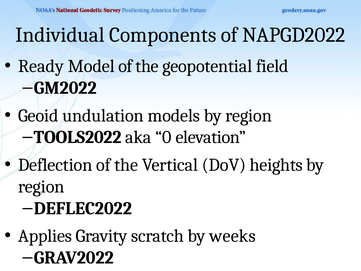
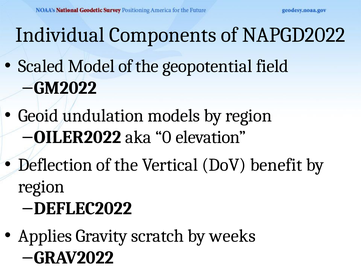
Ready: Ready -> Scaled
TOOLS2022: TOOLS2022 -> OILER2022
heights: heights -> benefit
